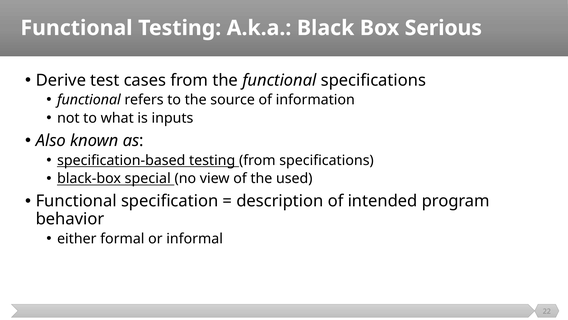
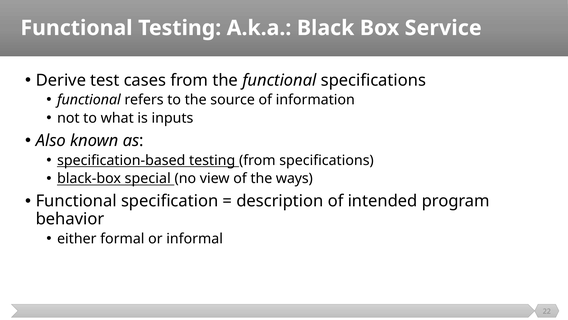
Serious: Serious -> Service
used: used -> ways
